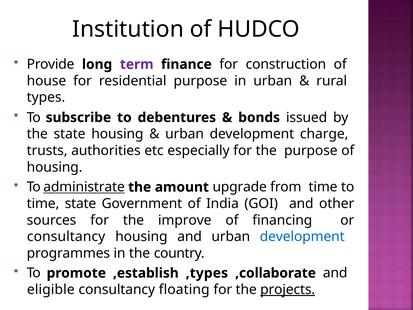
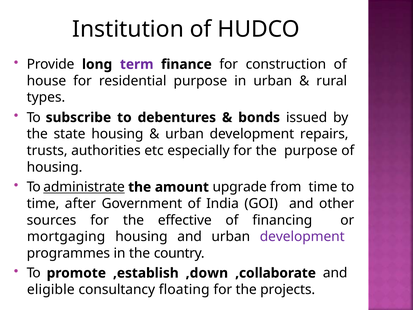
charge: charge -> repairs
time state: state -> after
improve: improve -> effective
consultancy at (66, 237): consultancy -> mortgaging
development at (302, 237) colour: blue -> purple
,types: ,types -> ,down
projects underline: present -> none
